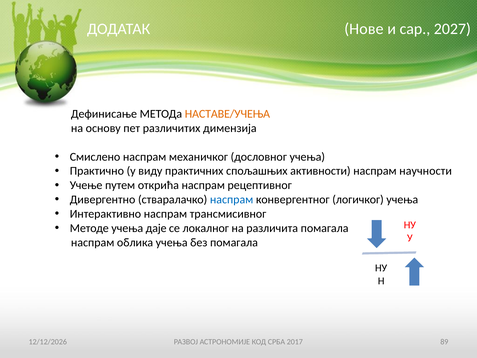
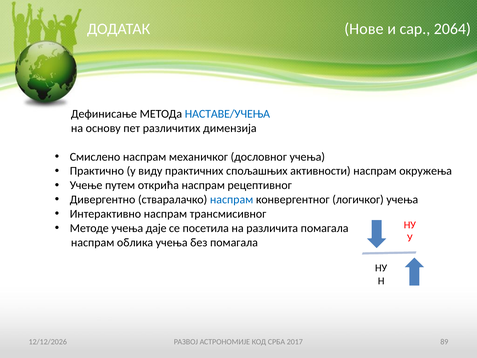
2027: 2027 -> 2064
НАСТАВЕ/УЧЕЊА colour: orange -> blue
научности: научности -> окружења
локалног: локалног -> посетила
